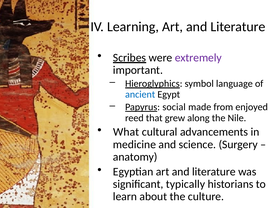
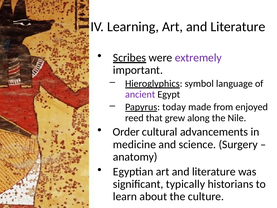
ancient colour: blue -> purple
social: social -> today
What: What -> Order
